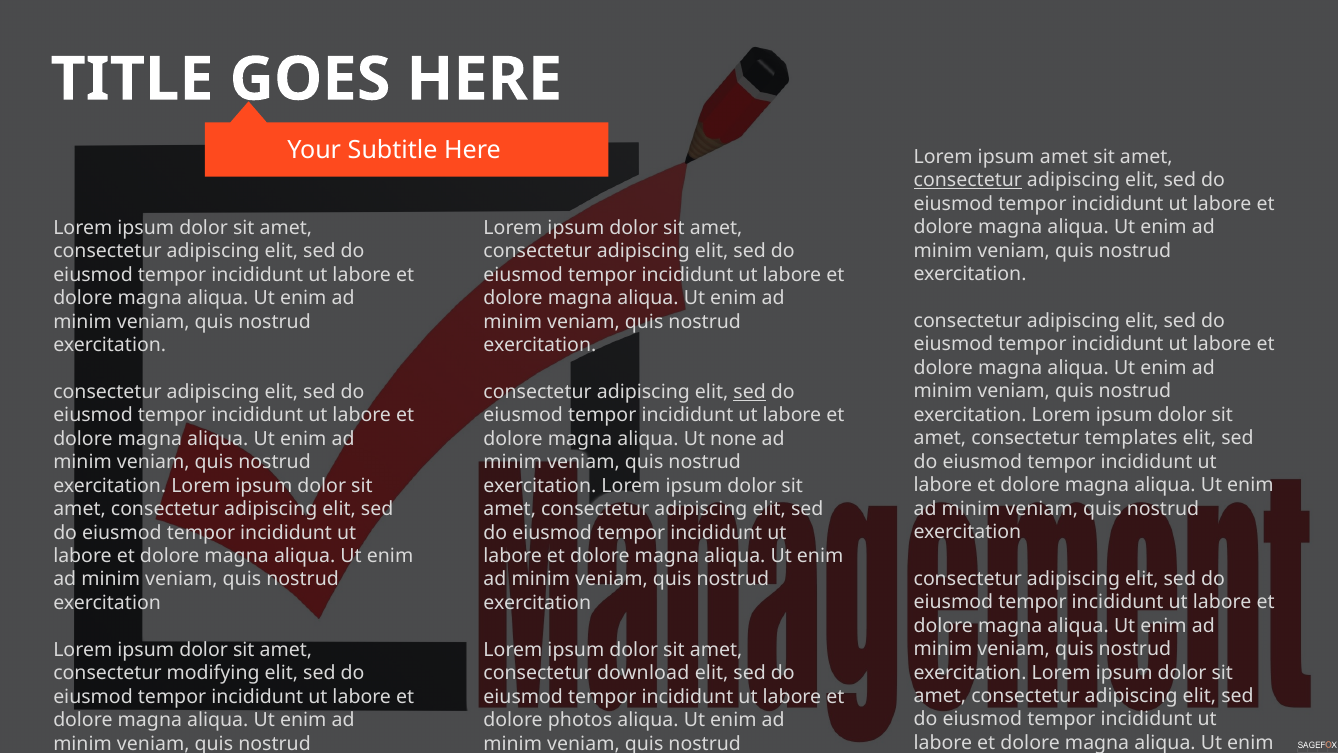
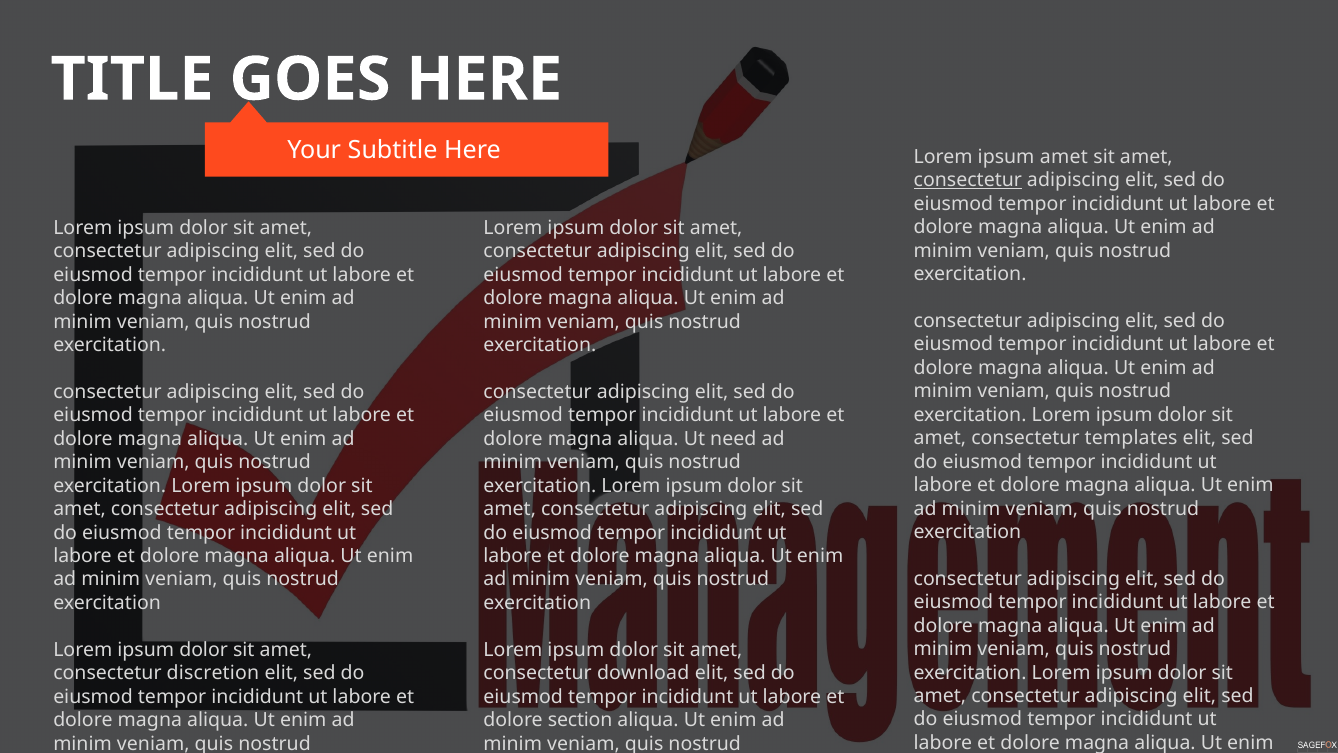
sed at (750, 392) underline: present -> none
none: none -> need
modifying: modifying -> discretion
photos: photos -> section
